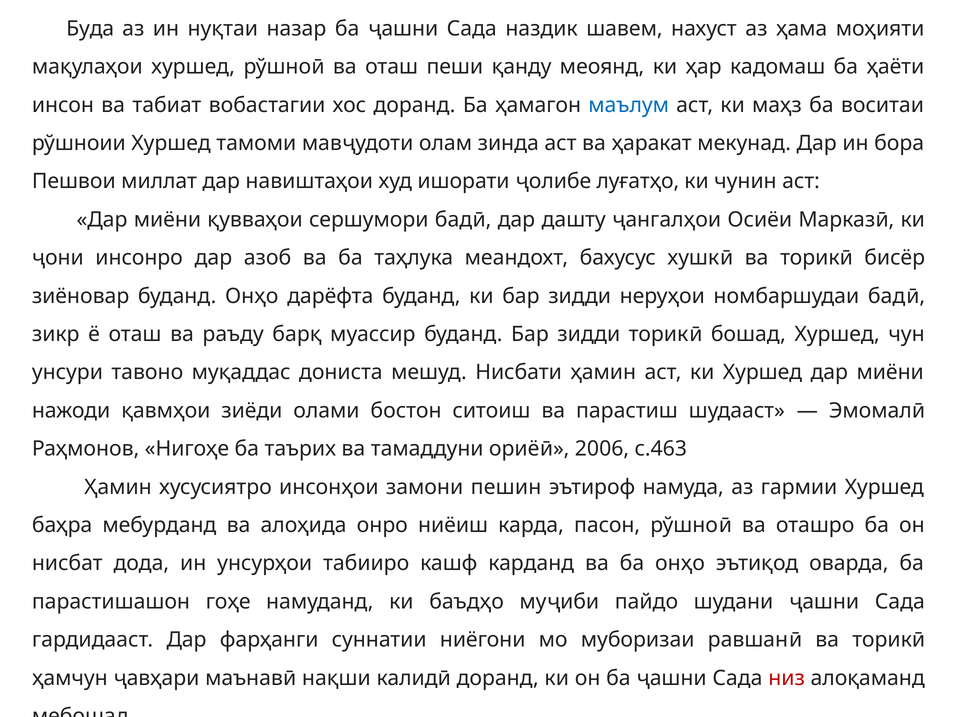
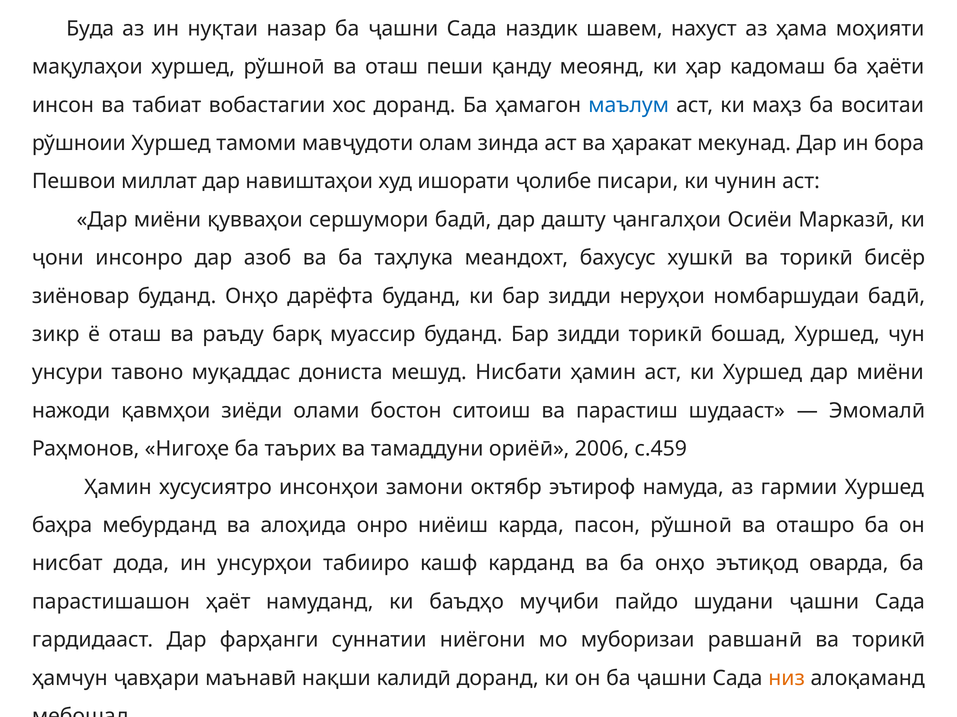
луғатҳо: луғатҳо -> писари
с.463: с.463 -> с.459
пешин: пешин -> октябр
гоҳе: гоҳе -> ҳаёт
низ colour: red -> orange
